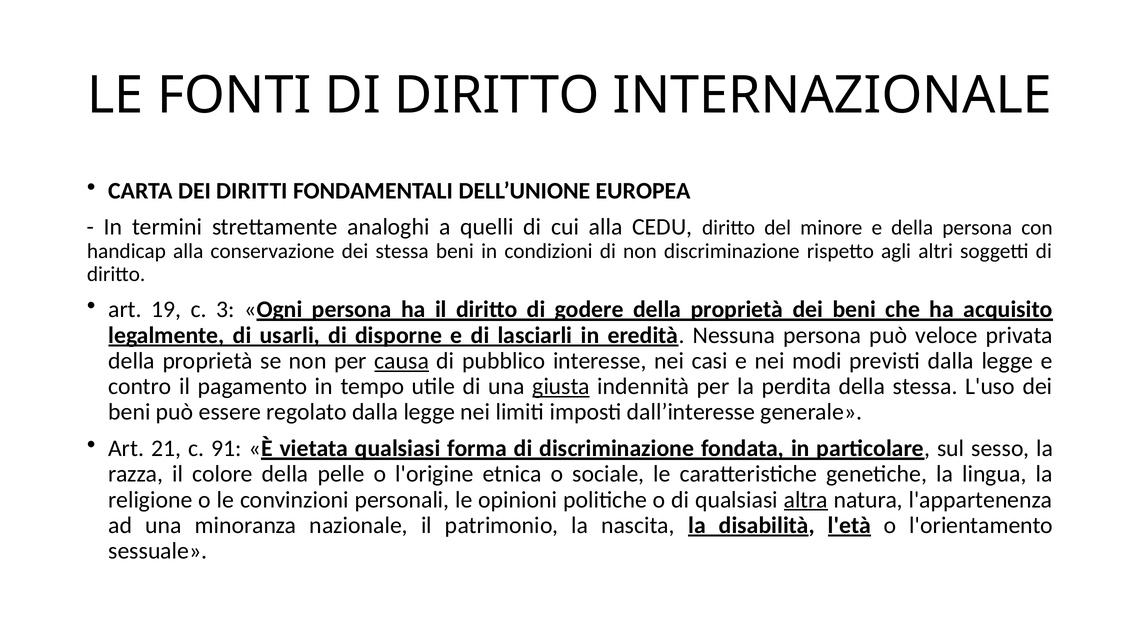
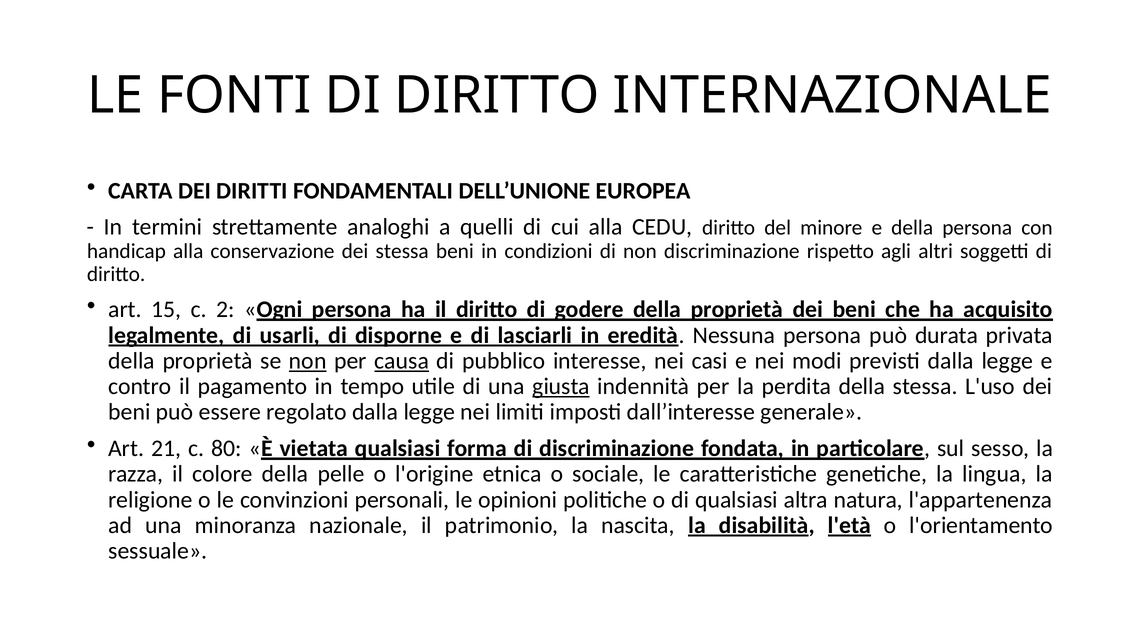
19: 19 -> 15
3: 3 -> 2
veloce: veloce -> durata
non at (308, 361) underline: none -> present
91: 91 -> 80
altra underline: present -> none
